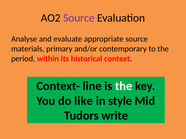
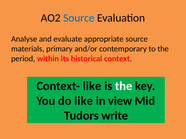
Source at (79, 18) colour: purple -> blue
Context- line: line -> like
style: style -> view
